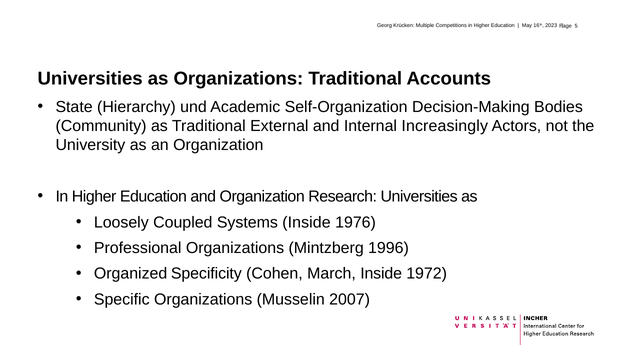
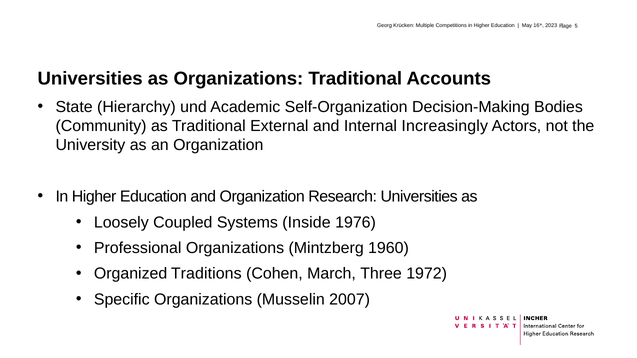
1996: 1996 -> 1960
Specificity: Specificity -> Traditions
March Inside: Inside -> Three
